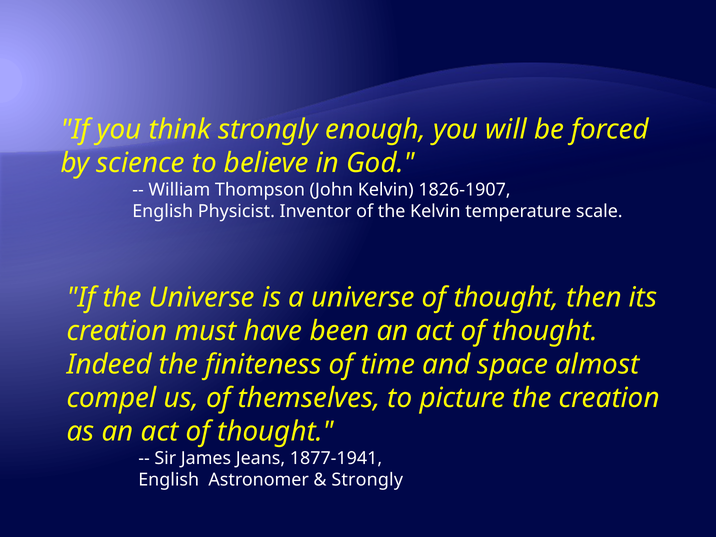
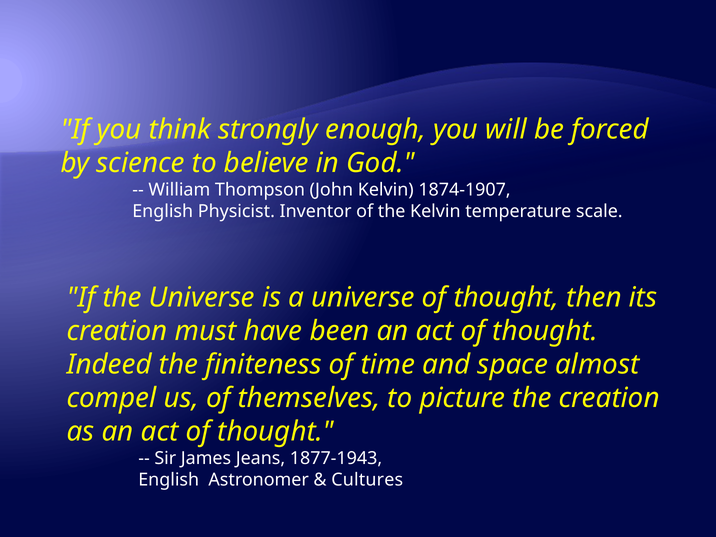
1826-1907: 1826-1907 -> 1874-1907
1877-1941: 1877-1941 -> 1877-1943
Strongly at (367, 480): Strongly -> Cultures
